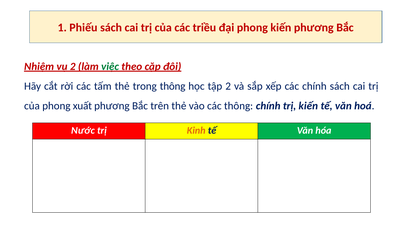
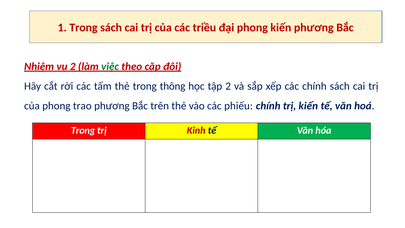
1 Phiếu: Phiếu -> Trong
xuất: xuất -> trao
các thông: thông -> phiếu
Nước at (83, 130): Nước -> Trong
Kinh colour: orange -> red
